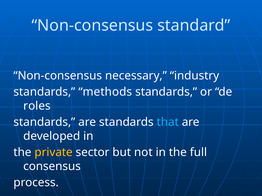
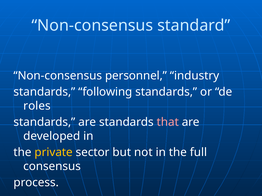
necessary: necessary -> personnel
methods: methods -> following
that colour: light blue -> pink
